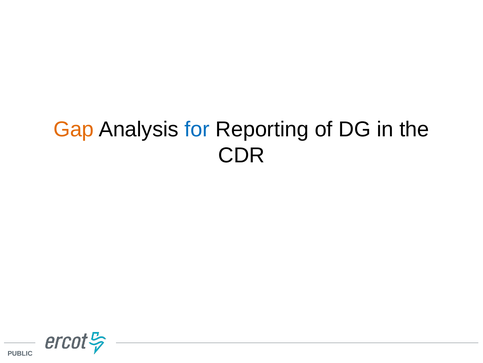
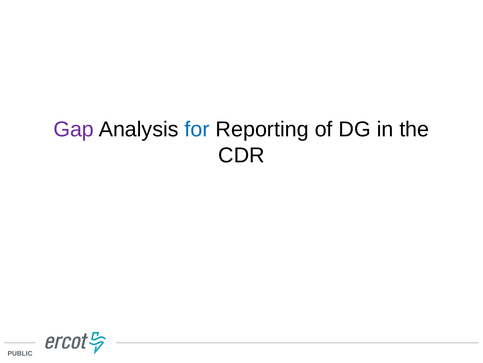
Gap colour: orange -> purple
